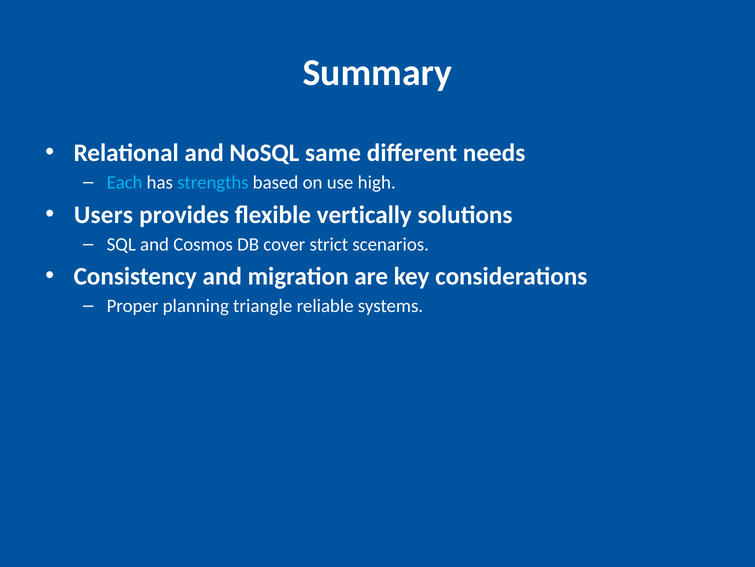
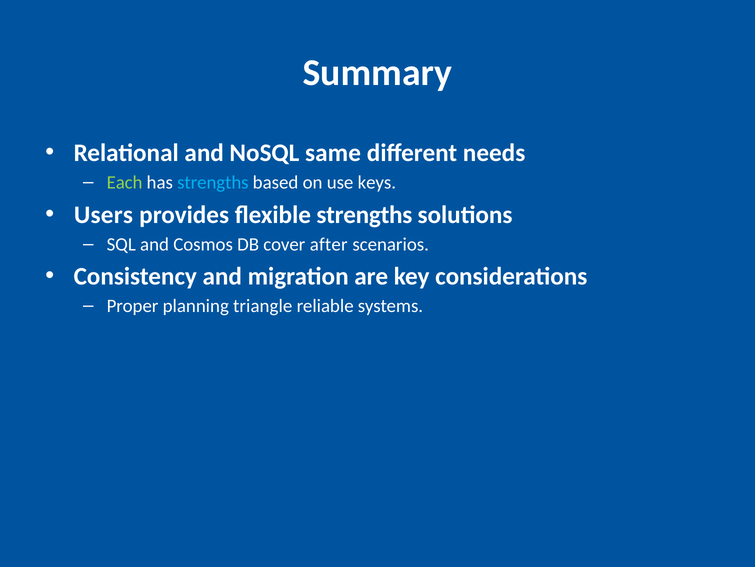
Each colour: light blue -> light green
high: high -> keys
flexible vertically: vertically -> strengths
strict: strict -> after
